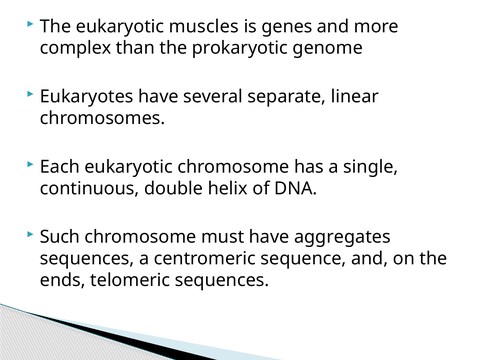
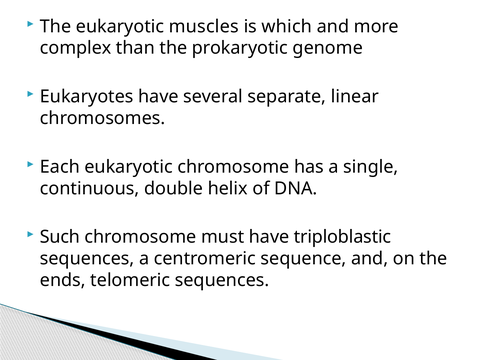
genes: genes -> which
aggregates: aggregates -> triploblastic
